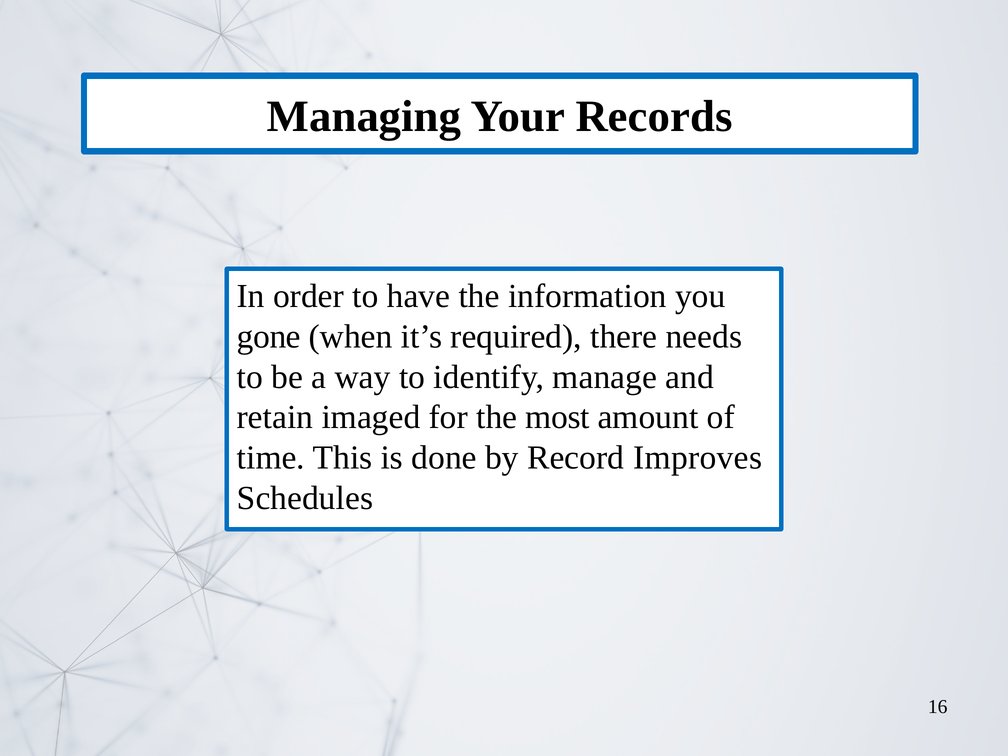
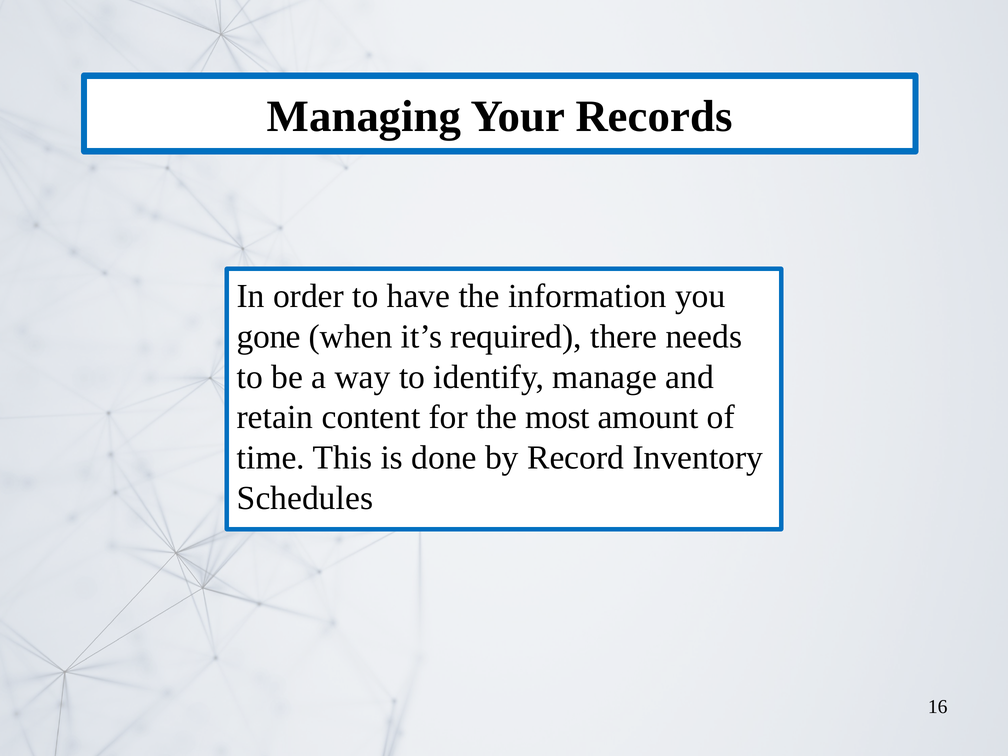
imaged: imaged -> content
Improves: Improves -> Inventory
